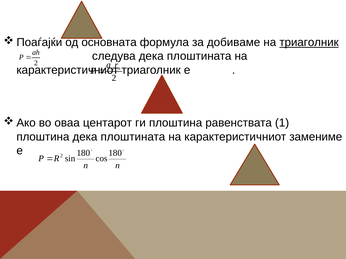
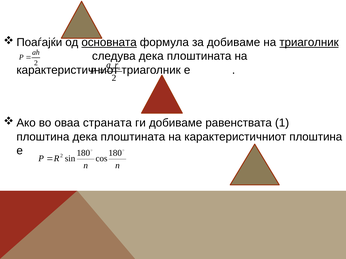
основната underline: none -> present
центарот: центарот -> страната
ги плоштина: плоштина -> добиваме
карактеристичниот замениме: замениме -> плоштина
